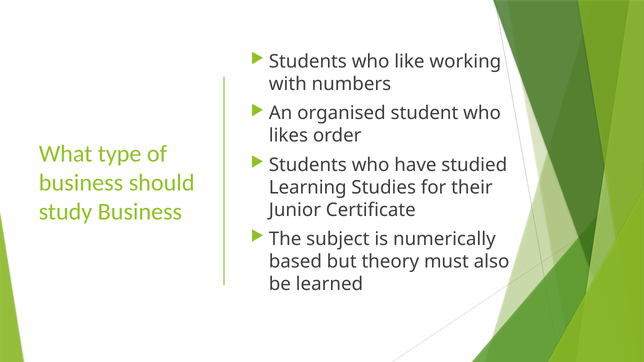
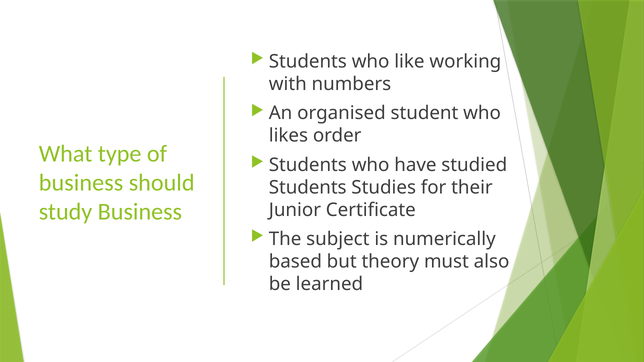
Learning at (308, 188): Learning -> Students
